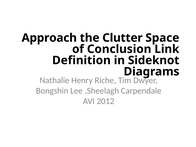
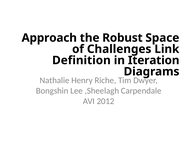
Clutter: Clutter -> Robust
Conclusion: Conclusion -> Challenges
Sideknot: Sideknot -> Iteration
